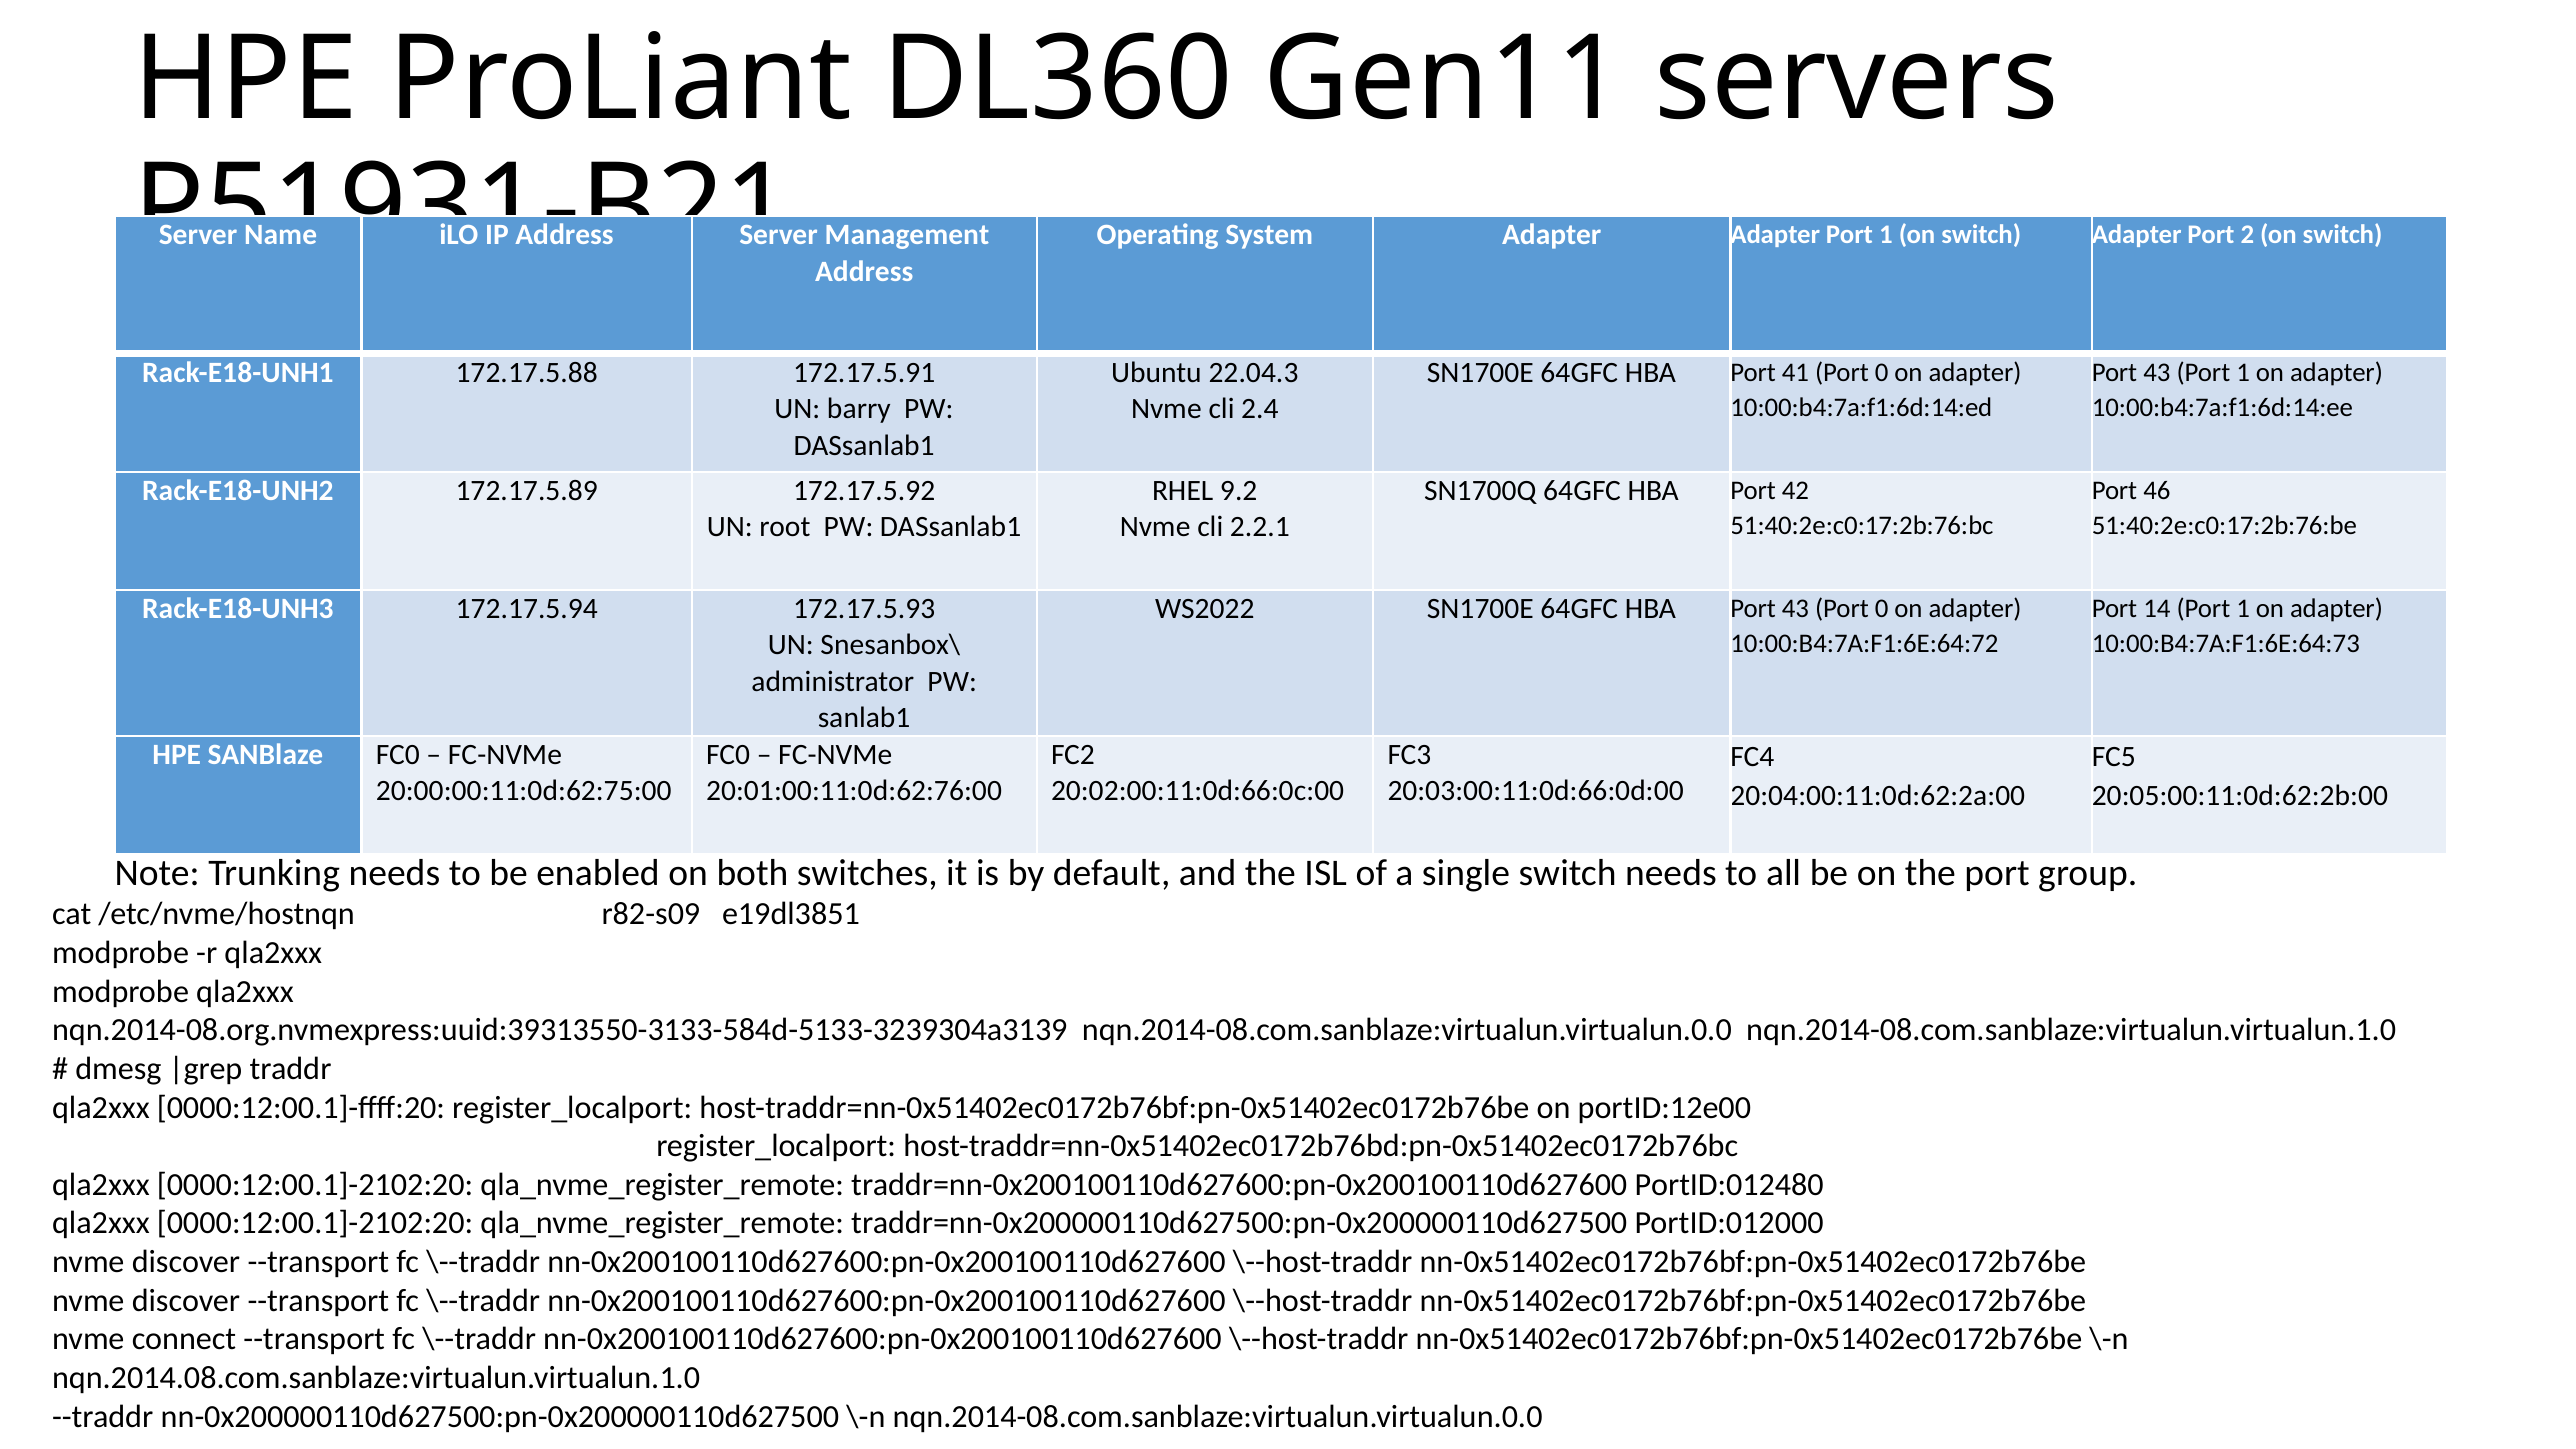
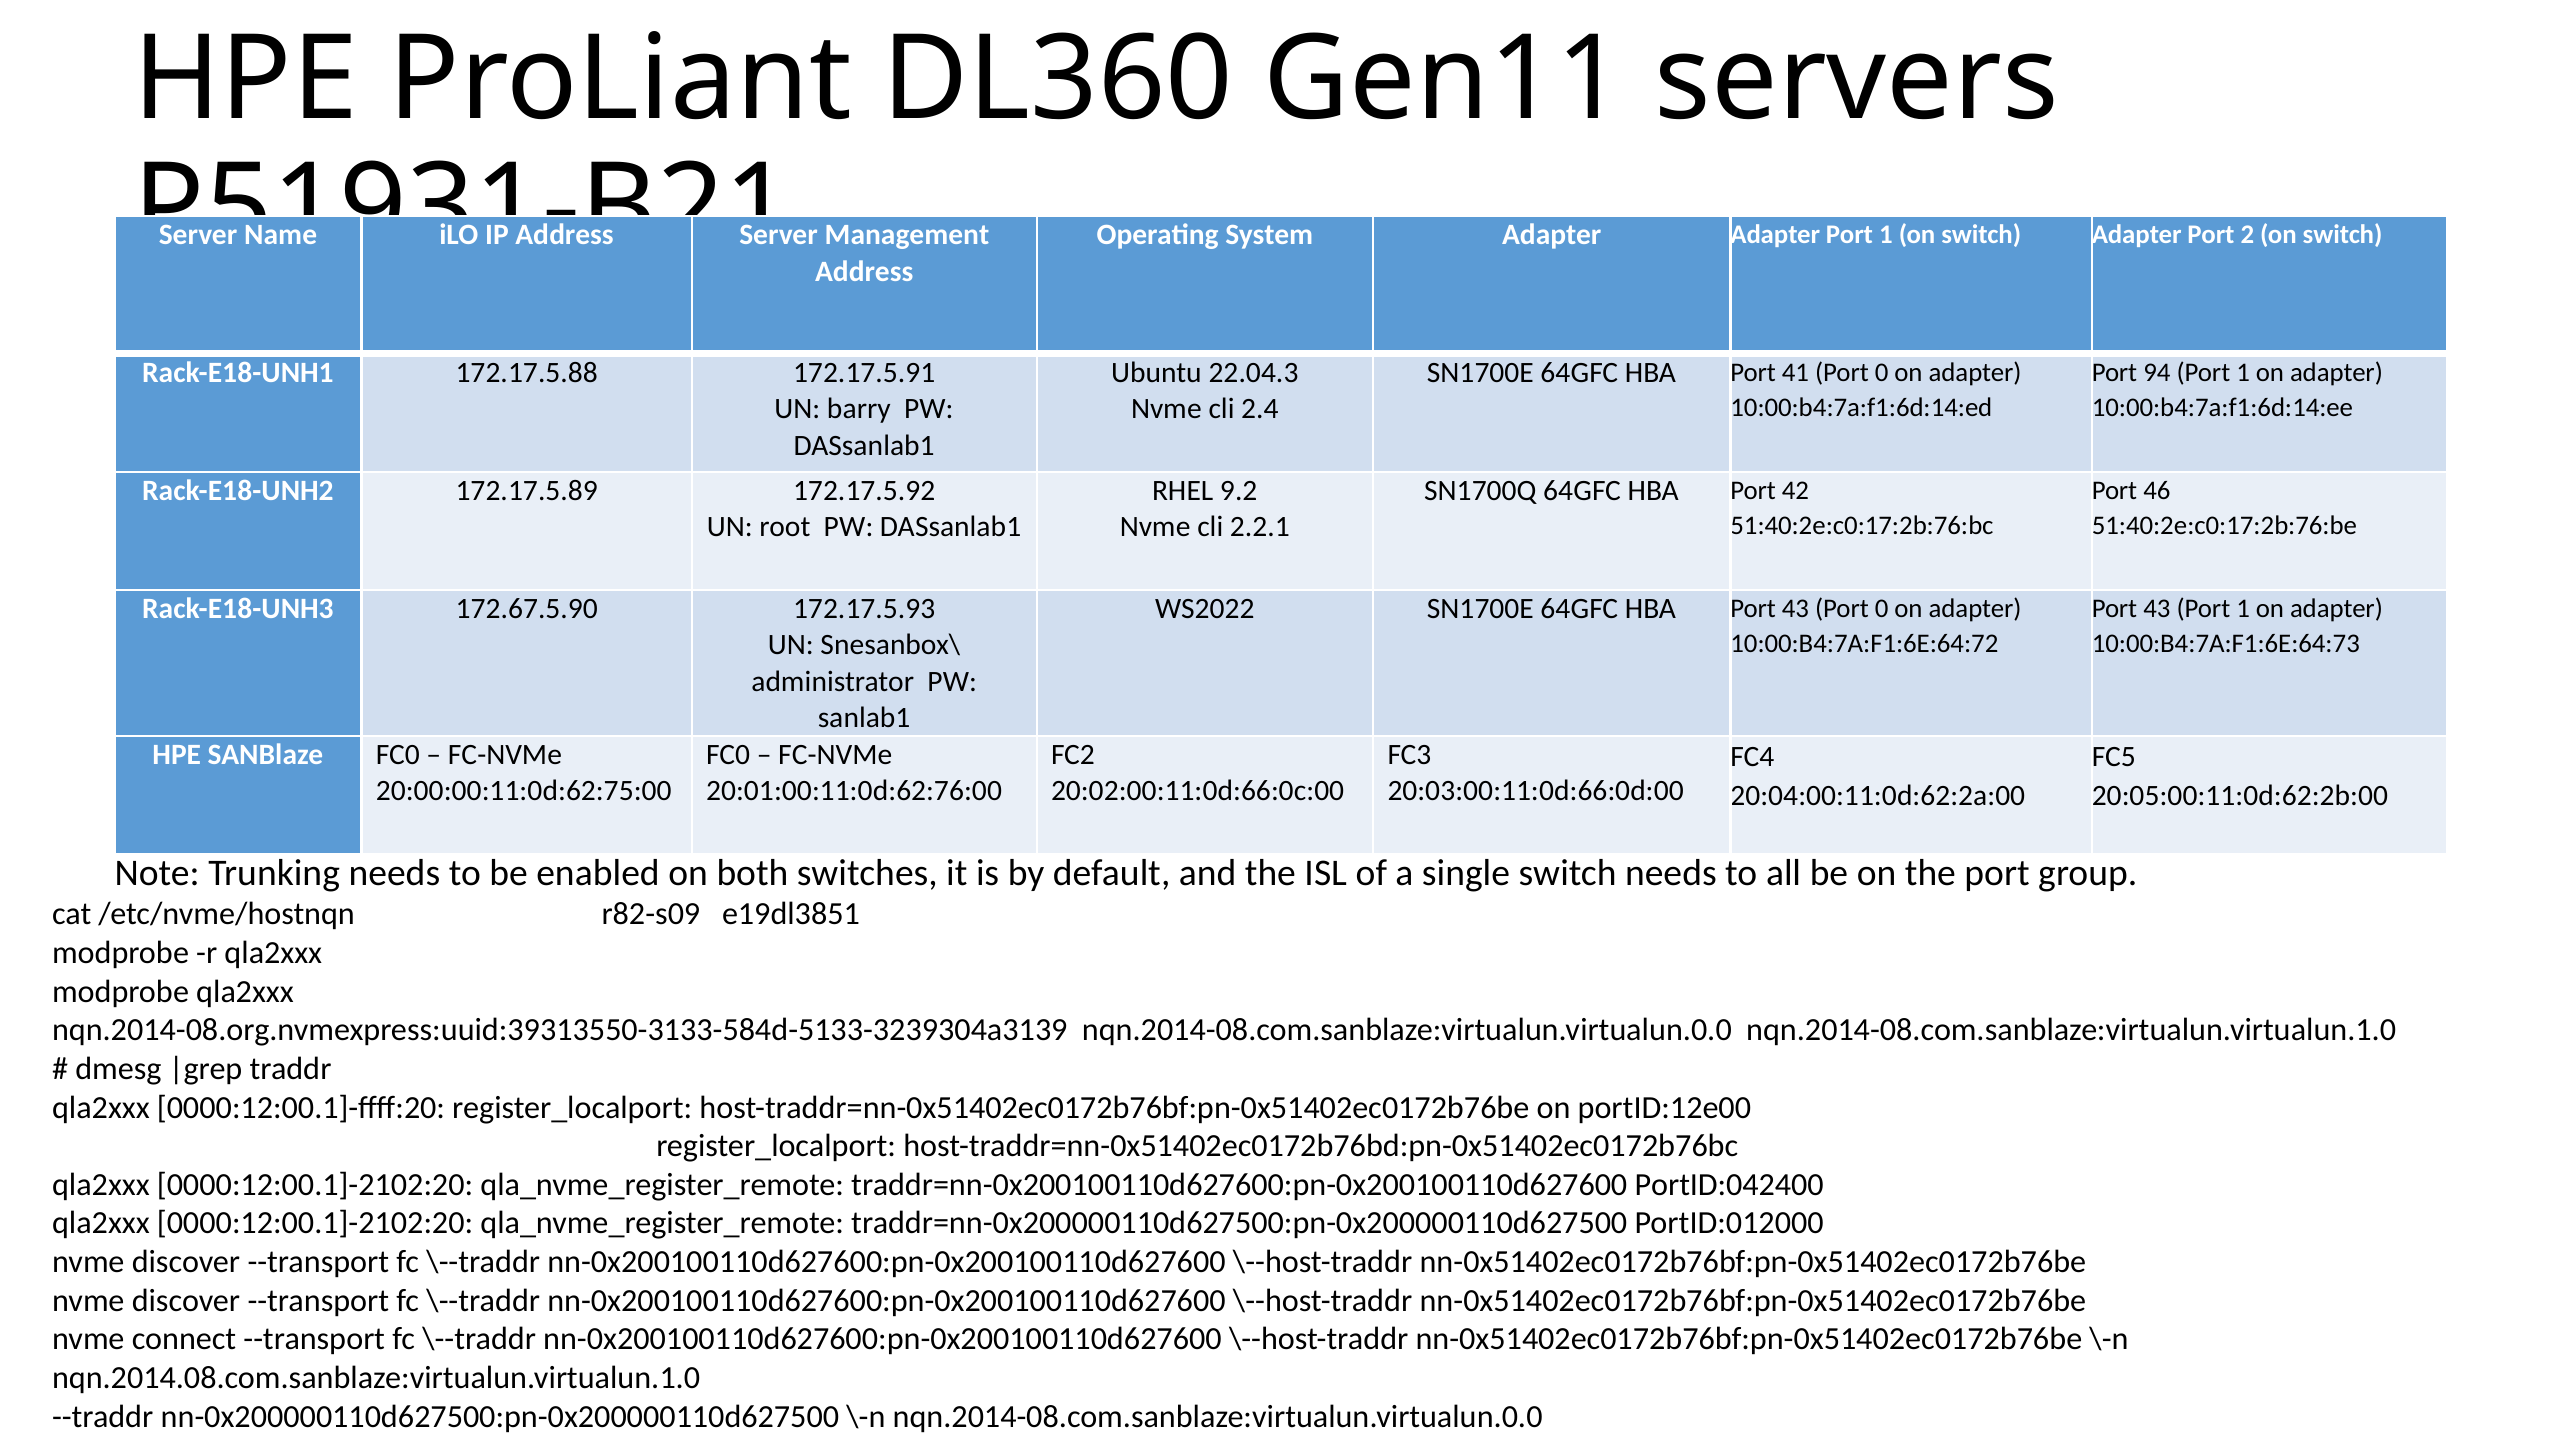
43 at (2157, 373): 43 -> 94
172.17.5.94: 172.17.5.94 -> 172.67.5.90
14 at (2157, 609): 14 -> 43
PortID:012480: PortID:012480 -> PortID:042400
